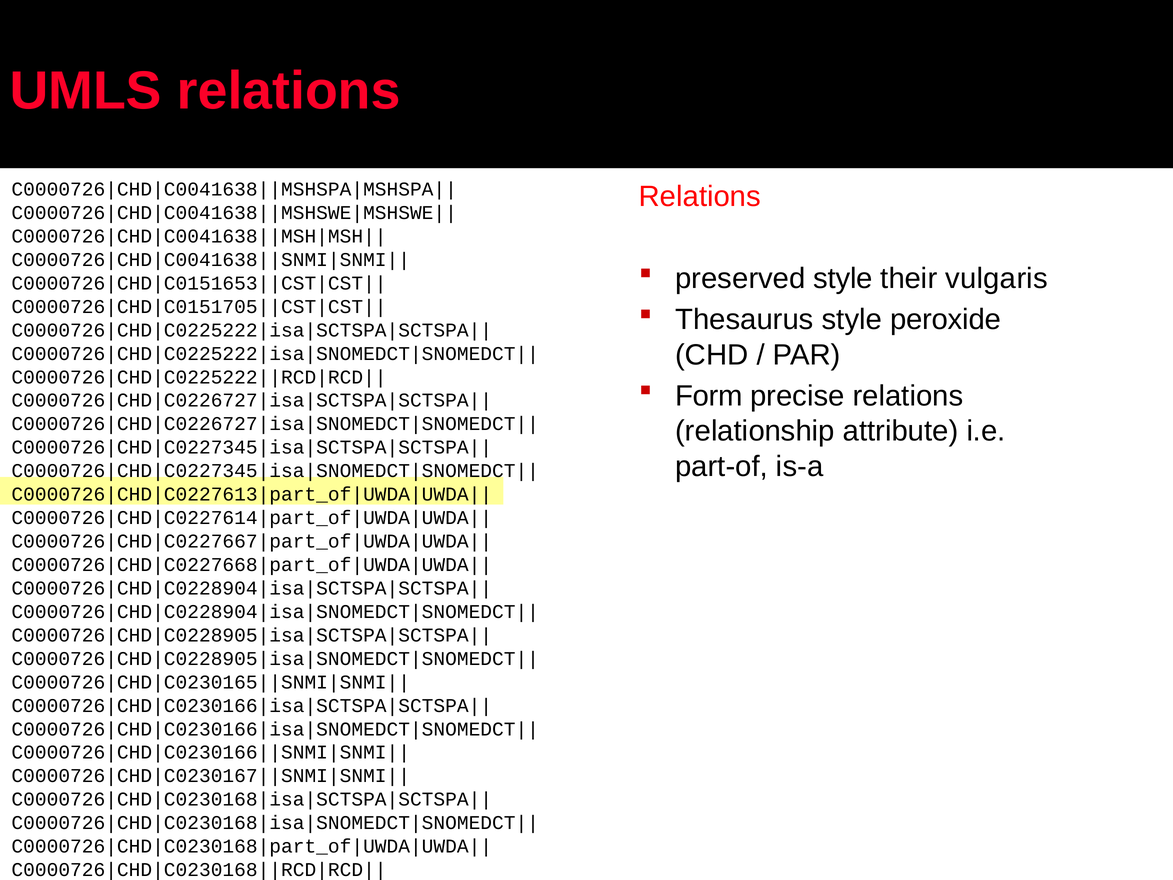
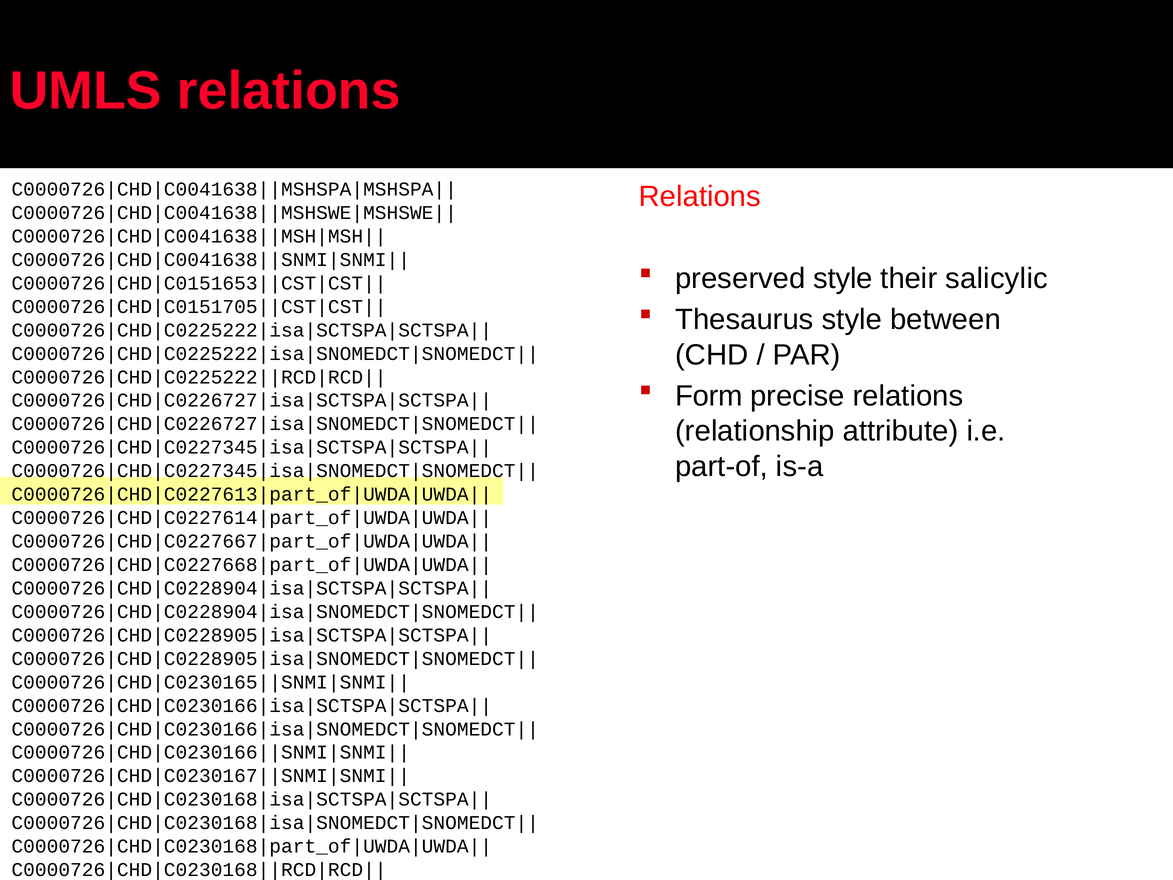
vulgaris: vulgaris -> salicylic
peroxide: peroxide -> between
